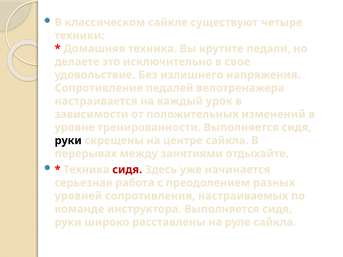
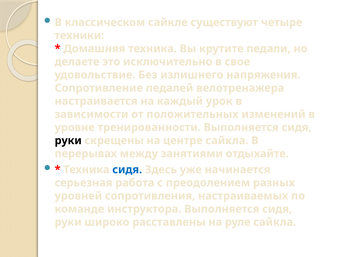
сидя at (127, 170) colour: red -> blue
